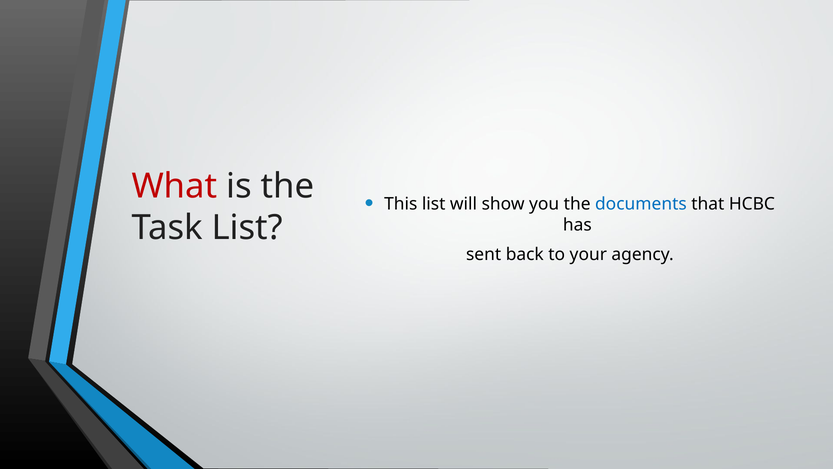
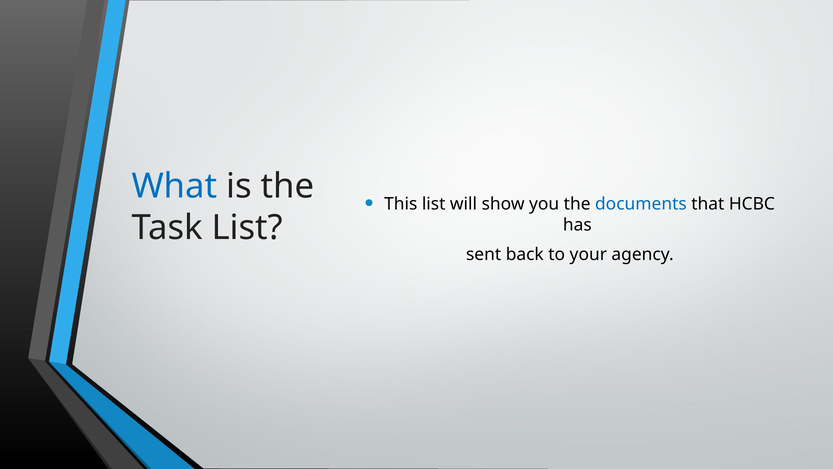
What colour: red -> blue
